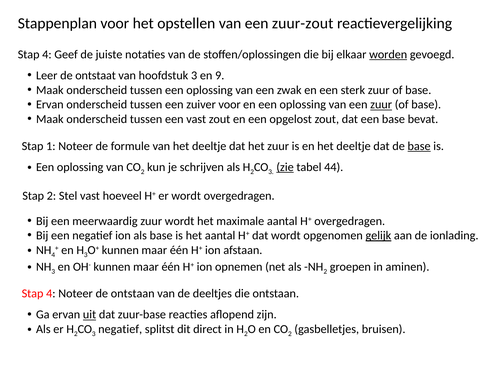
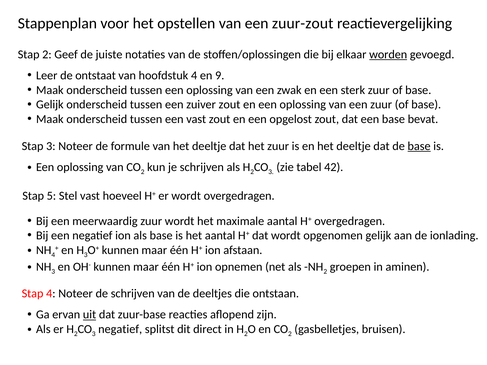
4 at (47, 54): 4 -> 2
hoofdstuk 3: 3 -> 4
Ervan at (50, 105): Ervan -> Gelijk
zuiver voor: voor -> zout
zuur at (381, 105) underline: present -> none
Stap 1: 1 -> 3
zie underline: present -> none
44: 44 -> 42
Stap 2: 2 -> 5
gelijk at (378, 236) underline: present -> none
de ontstaan: ontstaan -> schrijven
